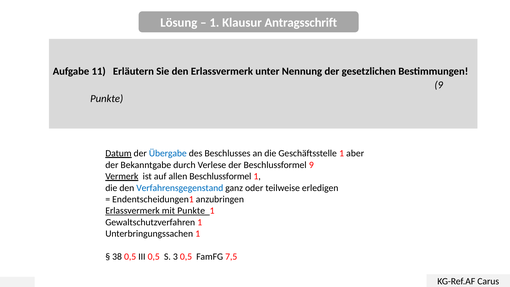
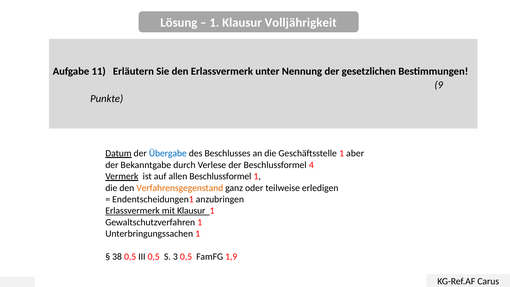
Antragsschrift: Antragsschrift -> Volljährigkeit
Beschlussformel 9: 9 -> 4
Verfahrensgegenstand colour: blue -> orange
mit Punkte: Punkte -> Klausur
7,5: 7,5 -> 1,9
